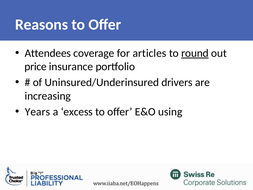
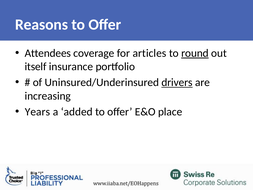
price: price -> itself
drivers underline: none -> present
excess: excess -> added
using: using -> place
